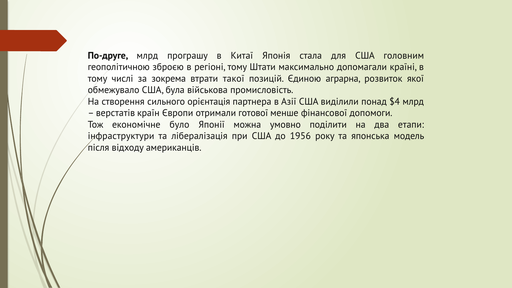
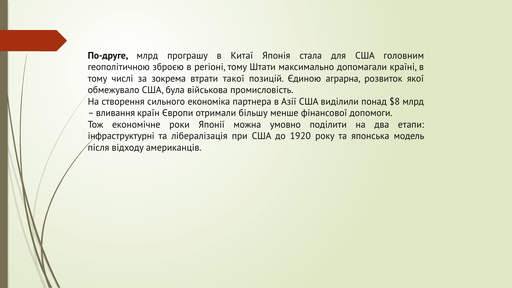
орієнтація: орієнтація -> економіка
$4: $4 -> $8
верстатів: верстатів -> вливання
готової: готової -> більшу
було: було -> роки
інфраструктури: інфраструктури -> інфраструктурні
1956: 1956 -> 1920
